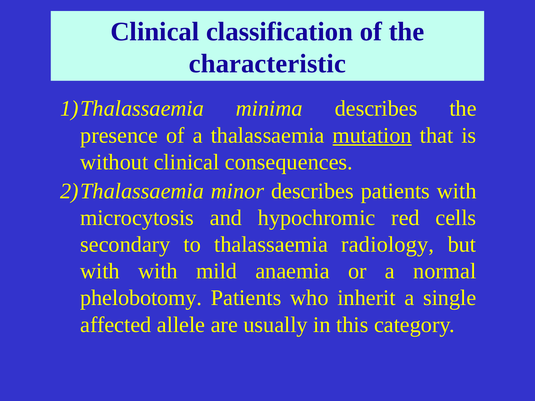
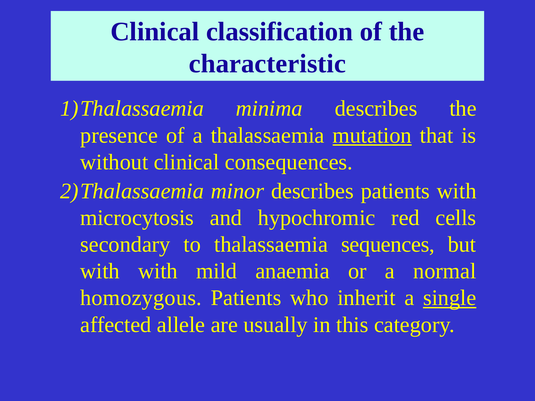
radiology: radiology -> sequences
phelobotomy: phelobotomy -> homozygous
single underline: none -> present
